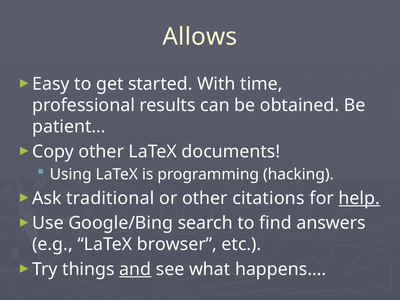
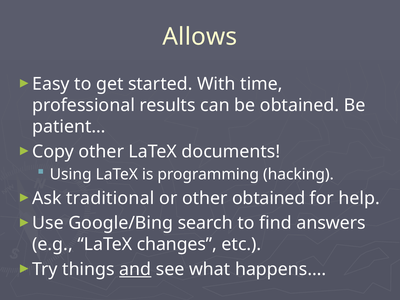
other citations: citations -> obtained
help underline: present -> none
browser: browser -> changes
